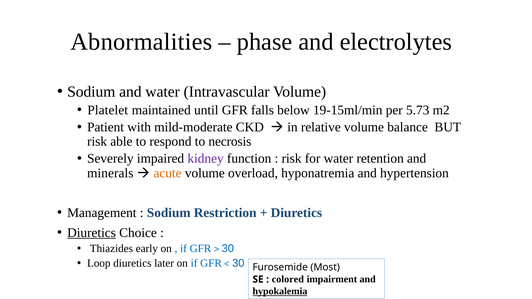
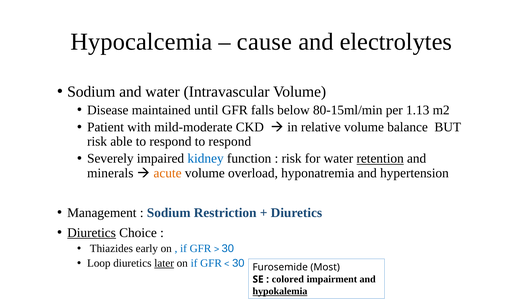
Abnormalities: Abnormalities -> Hypocalcemia
phase: phase -> cause
Platelet: Platelet -> Disease
19-15ml/min: 19-15ml/min -> 80-15ml/min
5.73: 5.73 -> 1.13
respond to necrosis: necrosis -> respond
kidney colour: purple -> blue
retention underline: none -> present
later underline: none -> present
